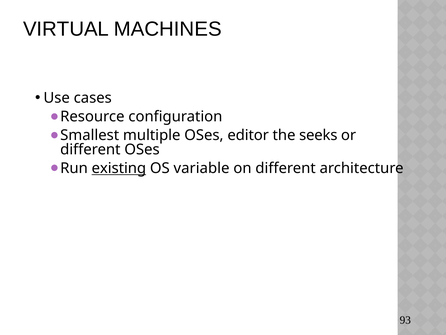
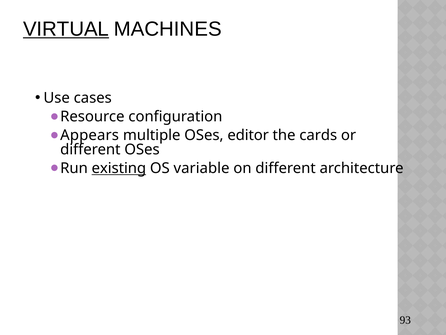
VIRTUAL underline: none -> present
Smallest: Smallest -> Appears
seeks: seeks -> cards
